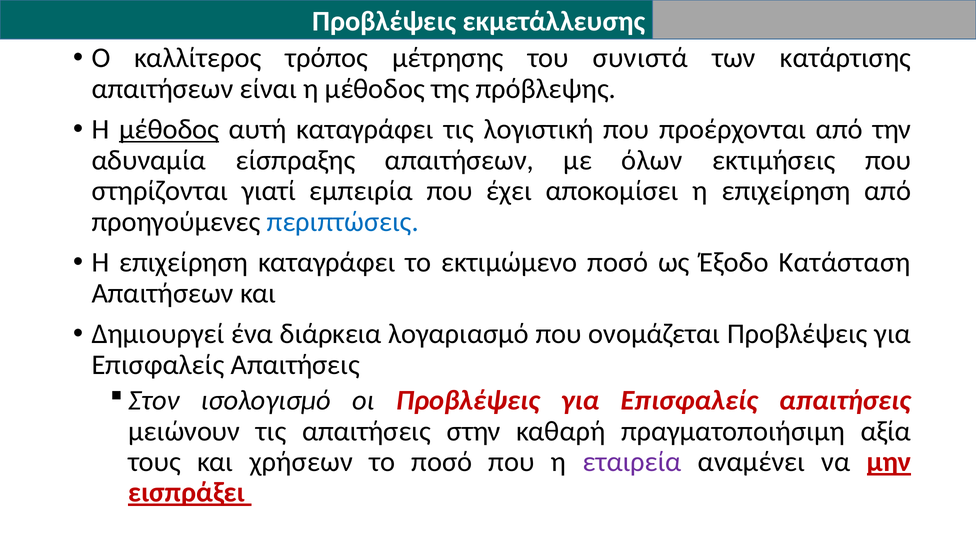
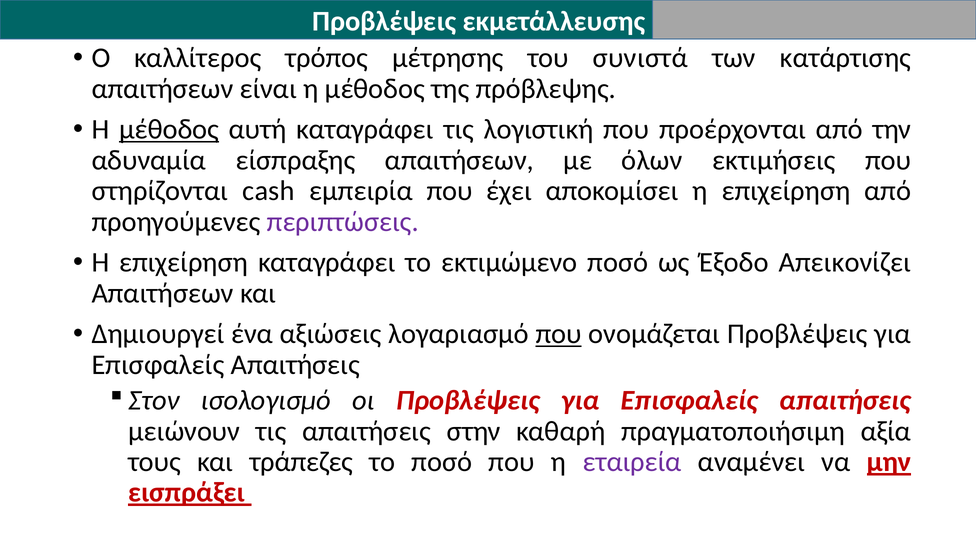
γιατί: γιατί -> cash
περιπτώσεις colour: blue -> purple
Κατάσταση: Κατάσταση -> Απεικονίζει
διάρκεια: διάρκεια -> αξιώσεις
που at (559, 334) underline: none -> present
χρήσεων: χρήσεων -> τράπεζες
